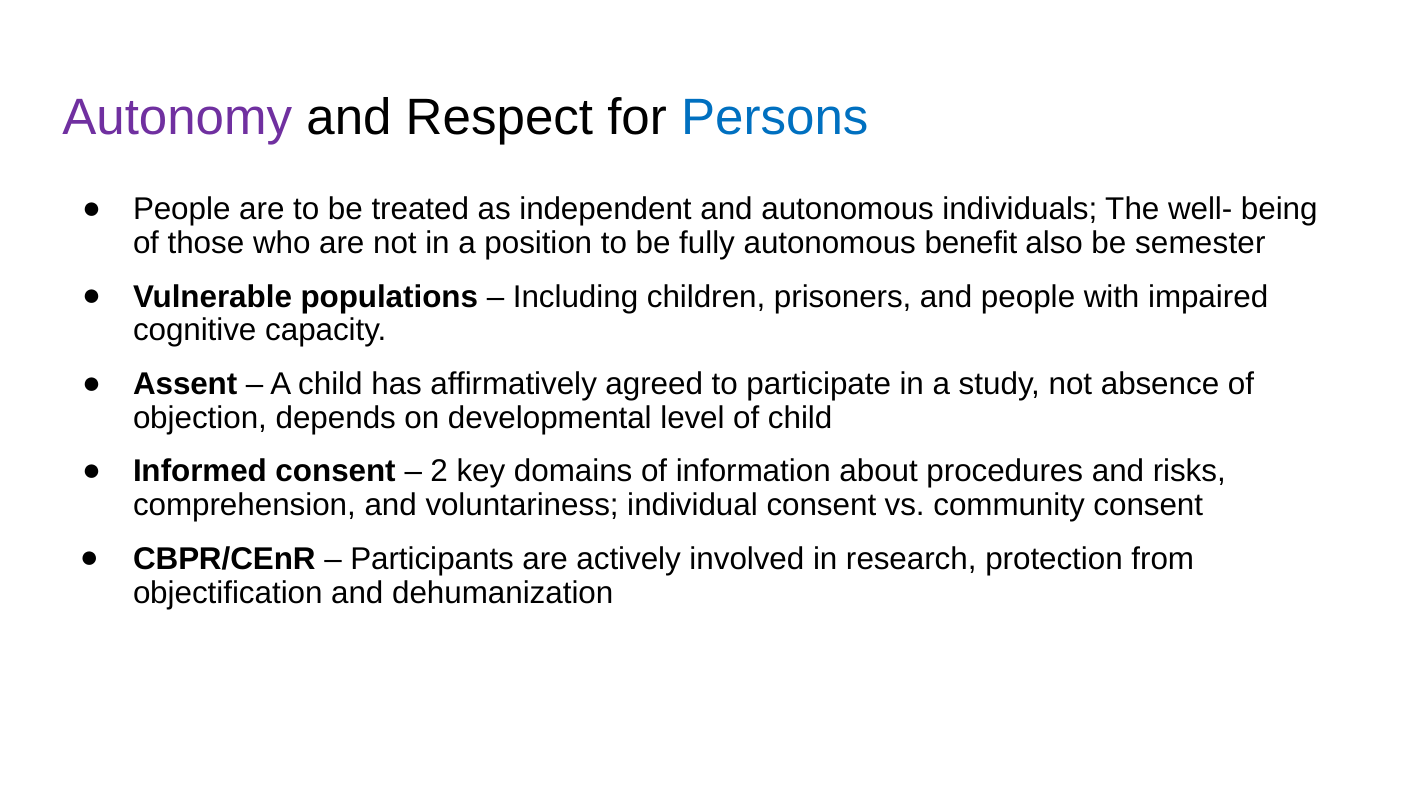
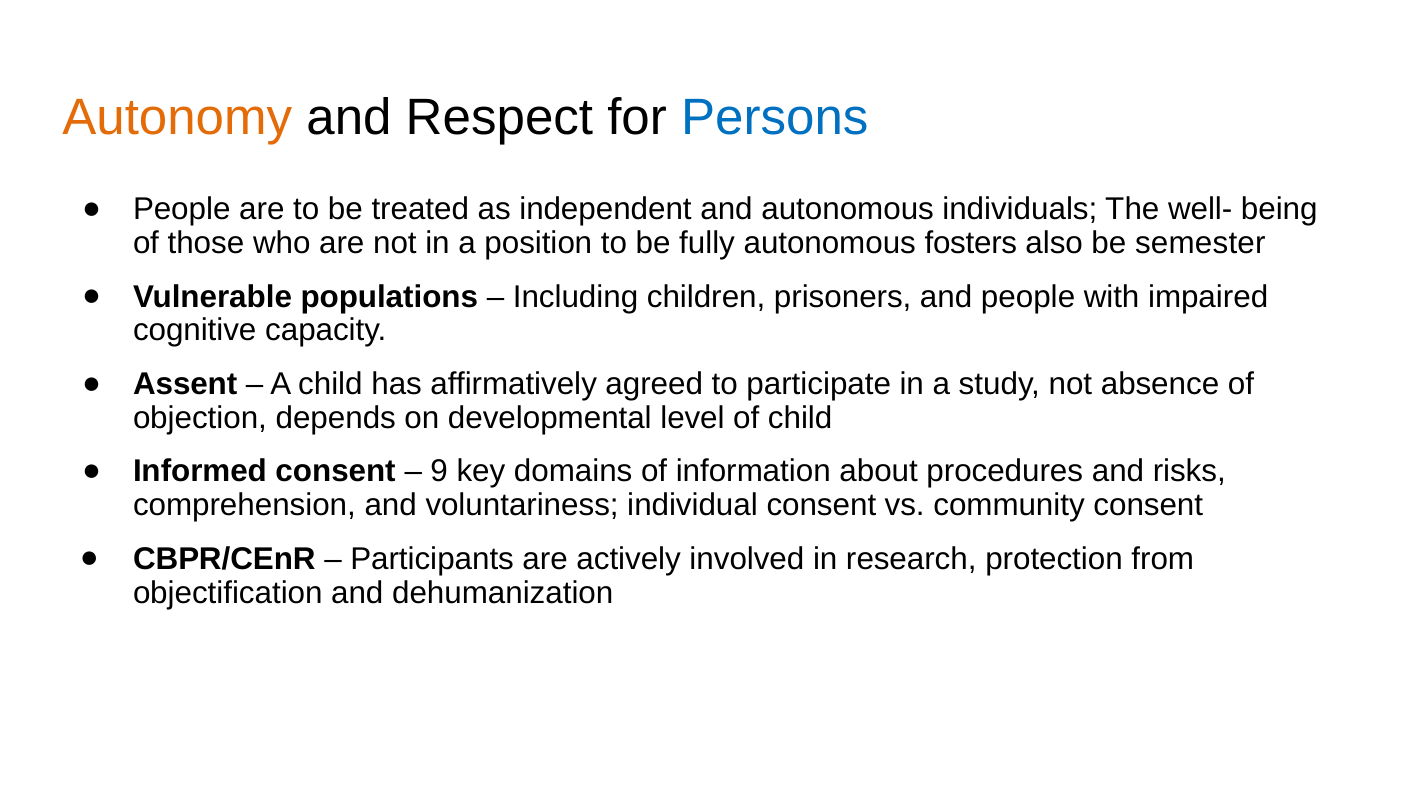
Autonomy colour: purple -> orange
benefit: benefit -> fosters
2: 2 -> 9
